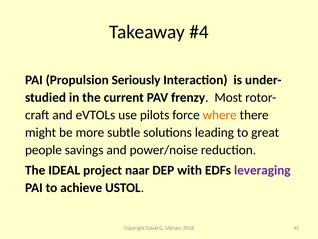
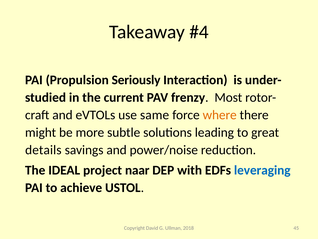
pilots: pilots -> same
people: people -> details
leveraging colour: purple -> blue
